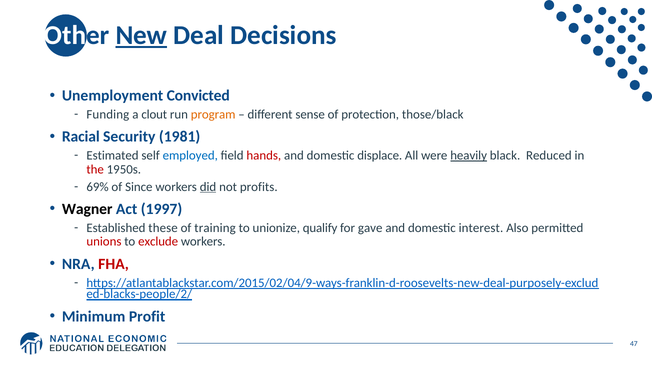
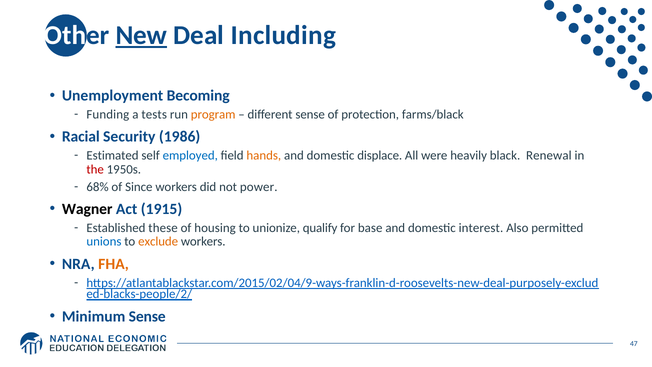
Decisions: Decisions -> Including
Convicted: Convicted -> Becoming
clout: clout -> tests
those/black: those/black -> farms/black
1981: 1981 -> 1986
hands colour: red -> orange
heavily underline: present -> none
Reduced: Reduced -> Renewal
69%: 69% -> 68%
did underline: present -> none
profits: profits -> power
1997: 1997 -> 1915
training: training -> housing
gave: gave -> base
unions colour: red -> blue
exclude colour: red -> orange
FHA colour: red -> orange
Minimum Profit: Profit -> Sense
